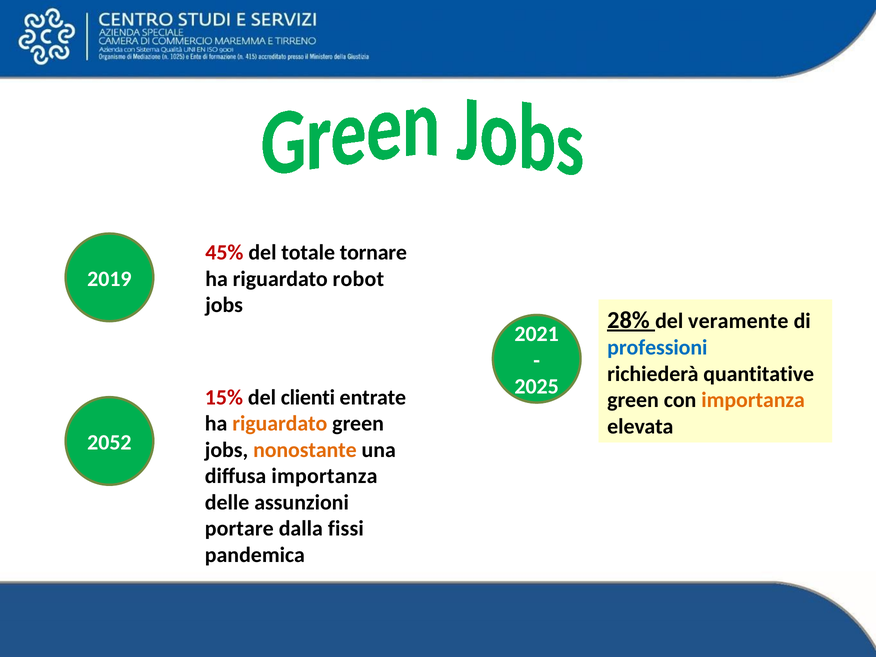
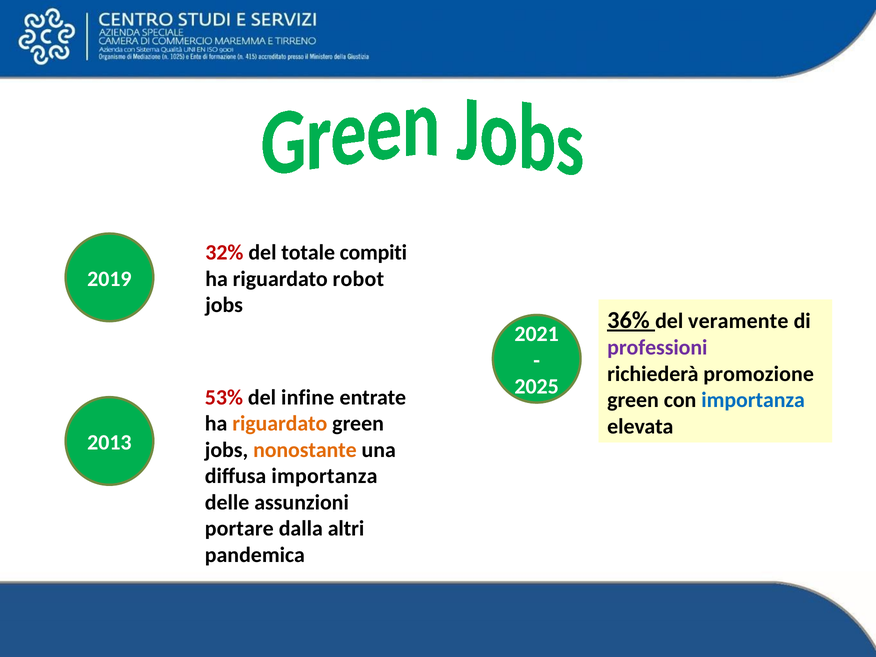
45%: 45% -> 32%
tornare: tornare -> compiti
28%: 28% -> 36%
professioni colour: blue -> purple
quantitative: quantitative -> promozione
15%: 15% -> 53%
clienti: clienti -> infine
importanza at (753, 400) colour: orange -> blue
2052: 2052 -> 2013
fissi: fissi -> altri
